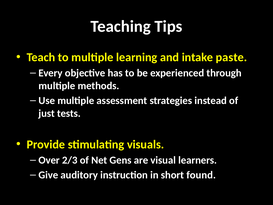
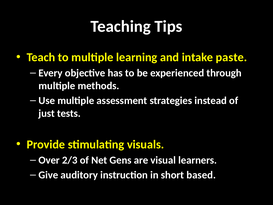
found: found -> based
